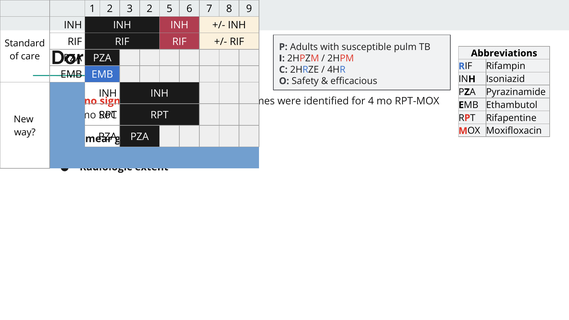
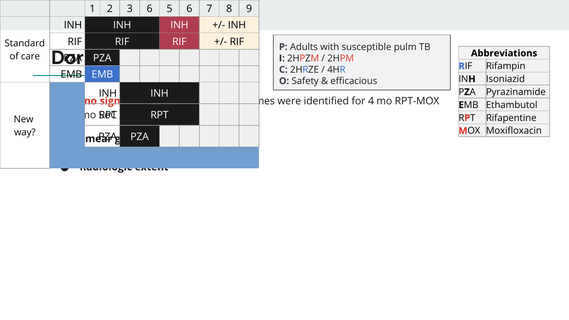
3 2: 2 -> 6
